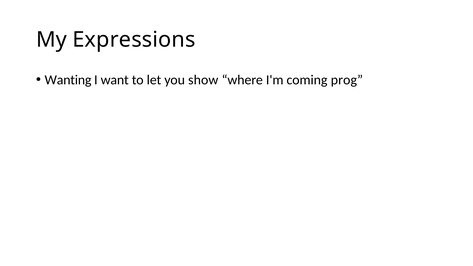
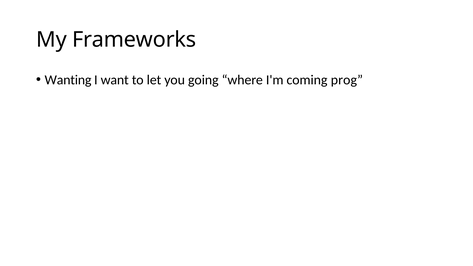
Expressions: Expressions -> Frameworks
show: show -> going
